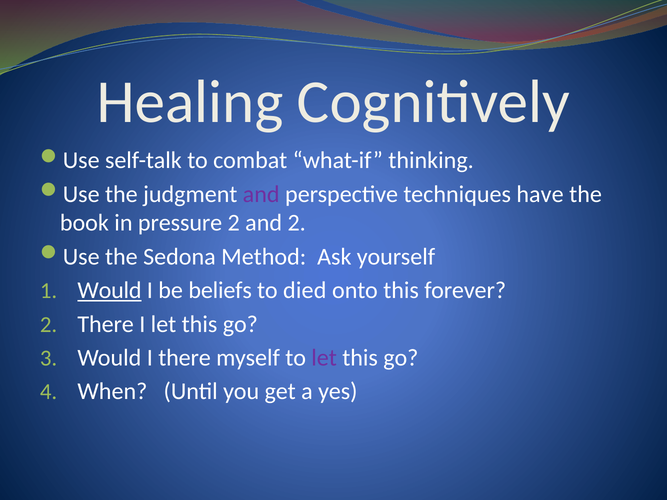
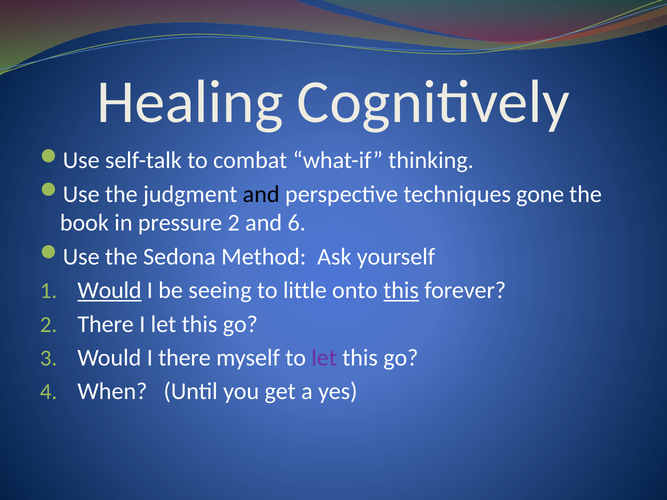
and at (261, 194) colour: purple -> black
have: have -> gone
and 2: 2 -> 6
beliefs: beliefs -> seeing
died: died -> little
this at (401, 291) underline: none -> present
